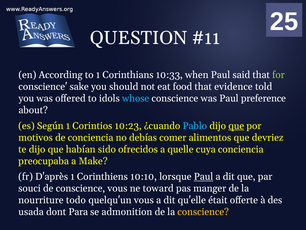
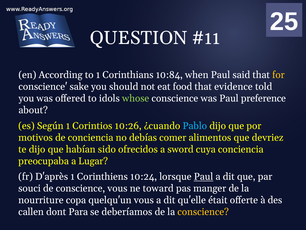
10:33: 10:33 -> 10:84
for colour: light green -> yellow
whose colour: light blue -> light green
10:23: 10:23 -> 10:26
que at (236, 126) underline: present -> none
quelle: quelle -> sword
Make: Make -> Lugar
10:10: 10:10 -> 10:24
todo: todo -> copa
usada: usada -> callen
admonition: admonition -> deberíamos
